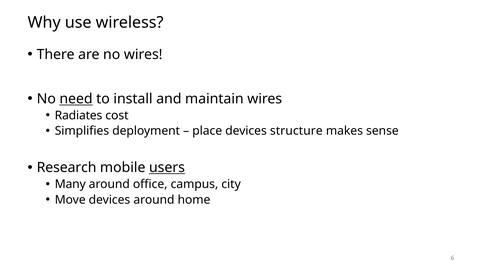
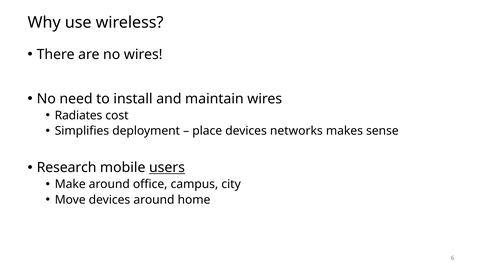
need underline: present -> none
structure: structure -> networks
Many: Many -> Make
